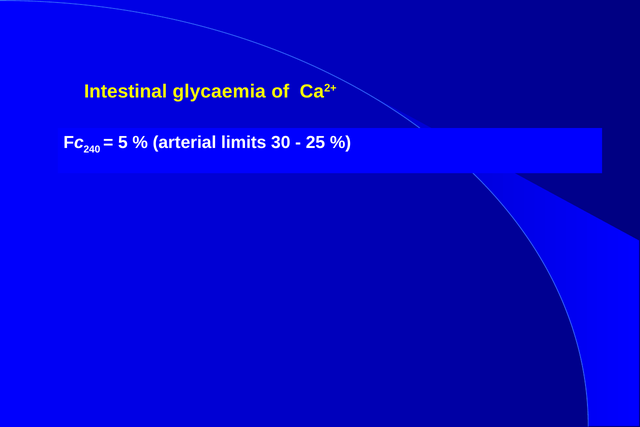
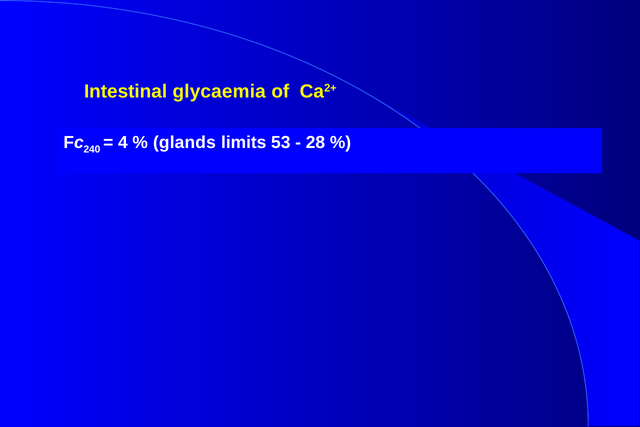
5: 5 -> 4
arterial: arterial -> glands
30: 30 -> 53
25: 25 -> 28
